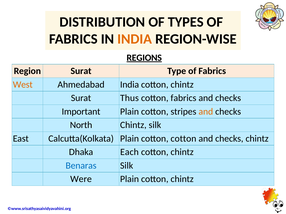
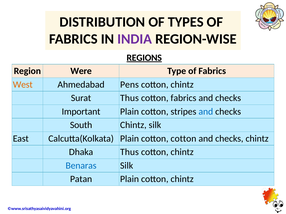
INDIA at (135, 39) colour: orange -> purple
Region Surat: Surat -> Were
Ahmedabad India: India -> Pens
and at (206, 112) colour: orange -> blue
North: North -> South
Dhaka Each: Each -> Thus
Were: Were -> Patan
